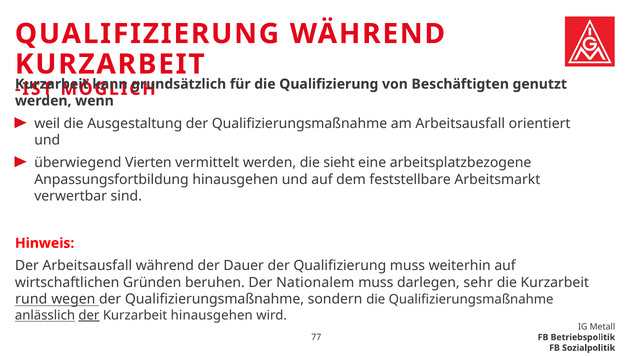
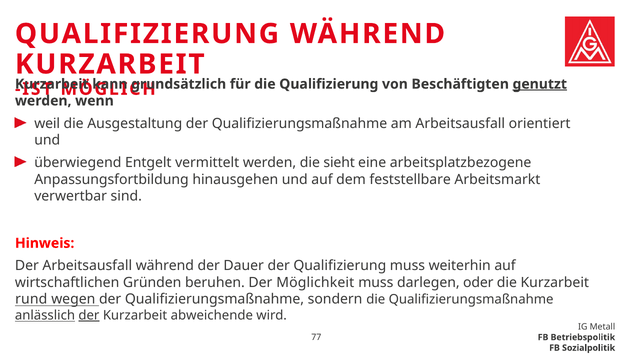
genutzt underline: none -> present
Vierten: Vierten -> Entgelt
Nationalem: Nationalem -> Möglichkeit
sehr: sehr -> oder
Kurzarbeit hinausgehen: hinausgehen -> abweichende
